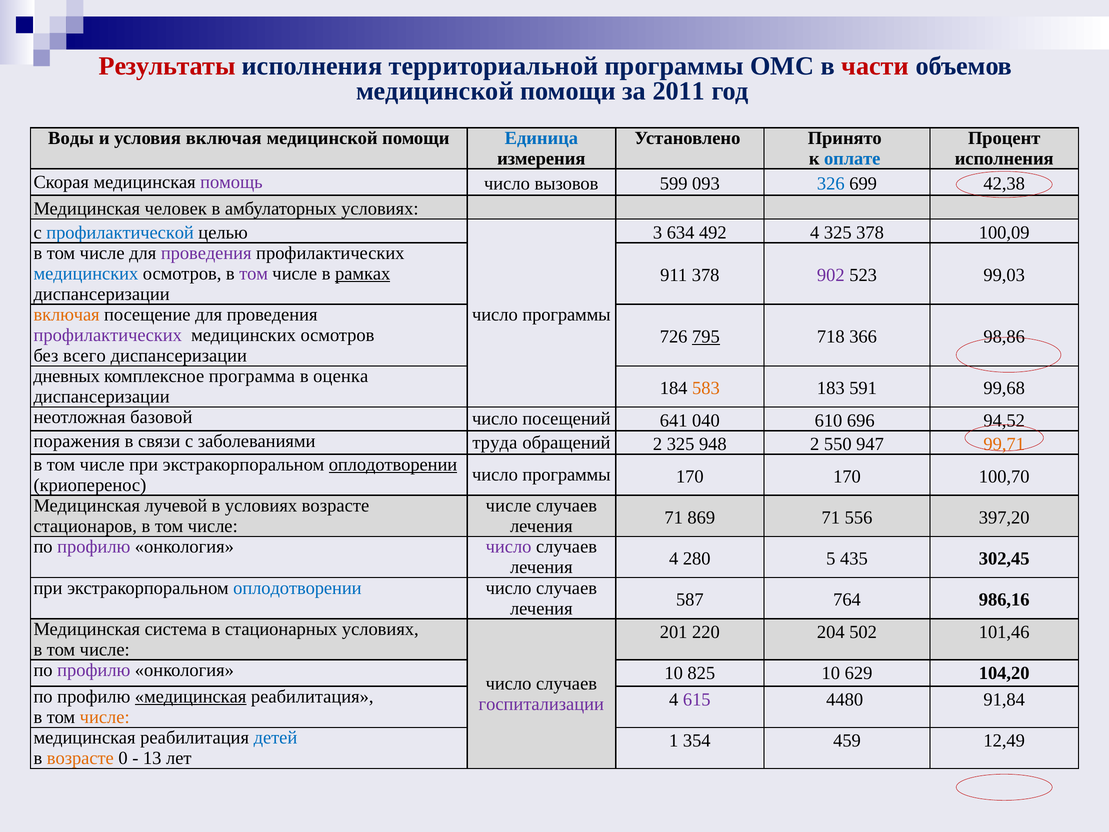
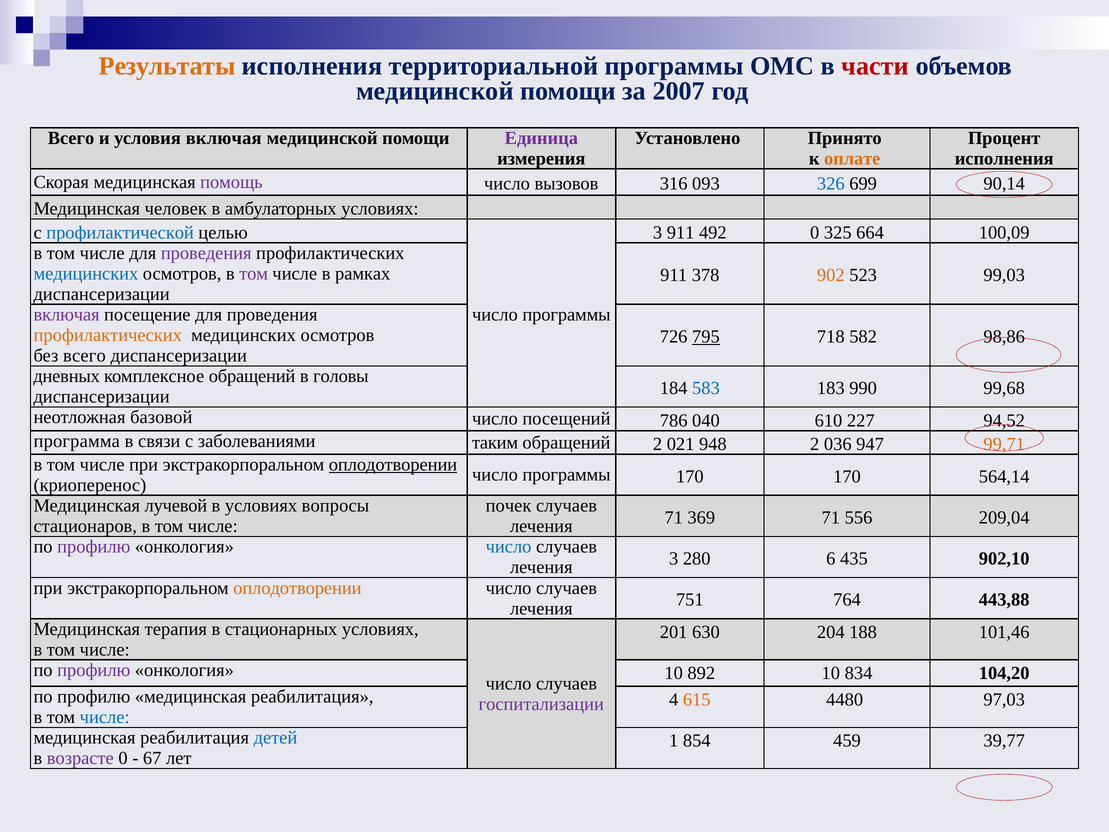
Результаты colour: red -> orange
2011: 2011 -> 2007
Воды at (71, 138): Воды -> Всего
Единица colour: blue -> purple
оплате colour: blue -> orange
599: 599 -> 316
42,38: 42,38 -> 90,14
3 634: 634 -> 911
492 4: 4 -> 0
325 378: 378 -> 664
рамках underline: present -> none
902 colour: purple -> orange
включая at (67, 315) colour: orange -> purple
профилактических at (108, 335) colour: purple -> orange
366: 366 -> 582
комплексное программа: программа -> обращений
оценка: оценка -> головы
583 colour: orange -> blue
591: 591 -> 990
641: 641 -> 786
696: 696 -> 227
поражения: поражения -> программа
труда: труда -> таким
2 325: 325 -> 021
550: 550 -> 036
100,70: 100,70 -> 564,14
условиях возрасте: возрасте -> вопросы
числе at (508, 506): числе -> почек
869: 869 -> 369
397,20: 397,20 -> 209,04
число at (509, 547) colour: purple -> blue
лечения 4: 4 -> 3
5: 5 -> 6
302,45: 302,45 -> 902,10
оплодотворении at (297, 588) colour: blue -> orange
587: 587 -> 751
986,16: 986,16 -> 443,88
система: система -> терапия
220: 220 -> 630
502: 502 -> 188
825: 825 -> 892
629: 629 -> 834
медицинская at (191, 697) underline: present -> none
615 colour: purple -> orange
91,84: 91,84 -> 97,03
числе at (105, 717) colour: orange -> blue
354: 354 -> 854
12,49: 12,49 -> 39,77
возрасте at (80, 758) colour: orange -> purple
13: 13 -> 67
